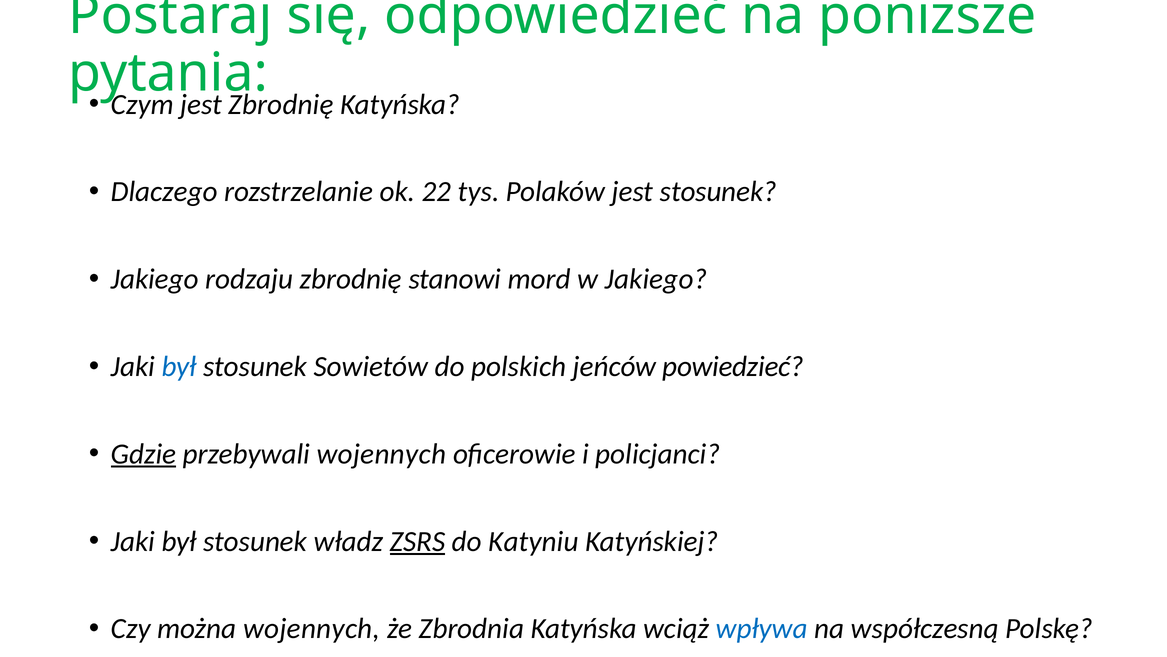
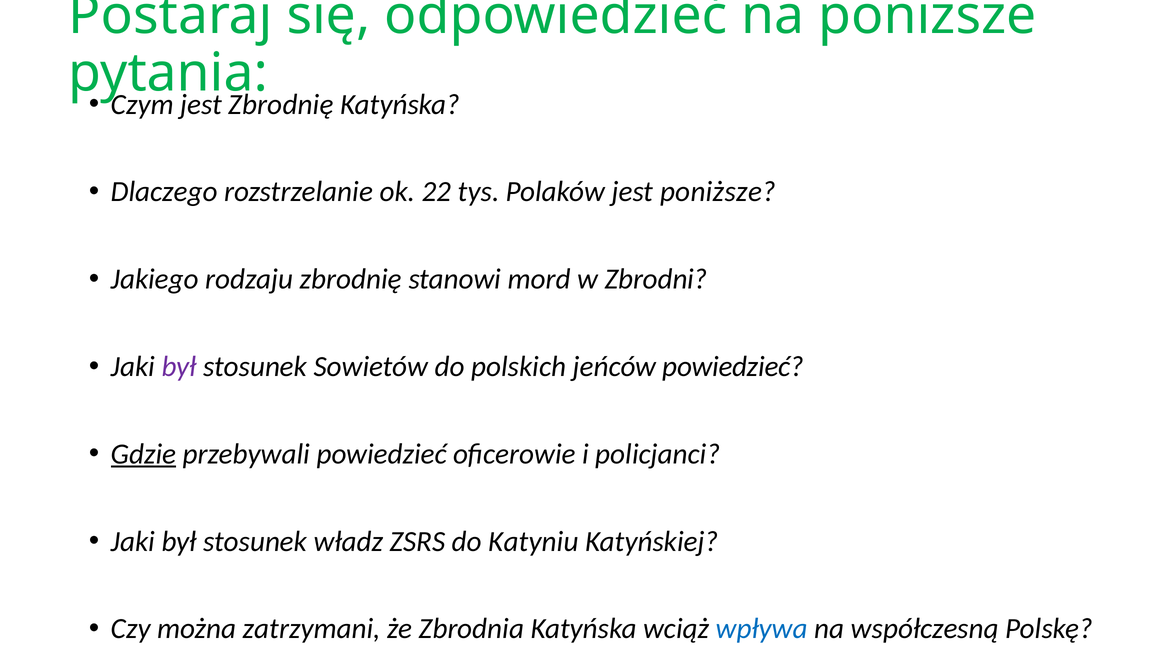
jest stosunek: stosunek -> poniższe
w Jakiego: Jakiego -> Zbrodni
był at (179, 366) colour: blue -> purple
przebywali wojennych: wojennych -> powiedzieć
ZSRS underline: present -> none
można wojennych: wojennych -> zatrzymani
